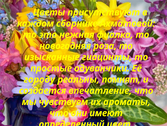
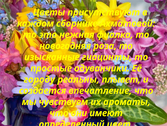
помнят: помнят -> плывет
